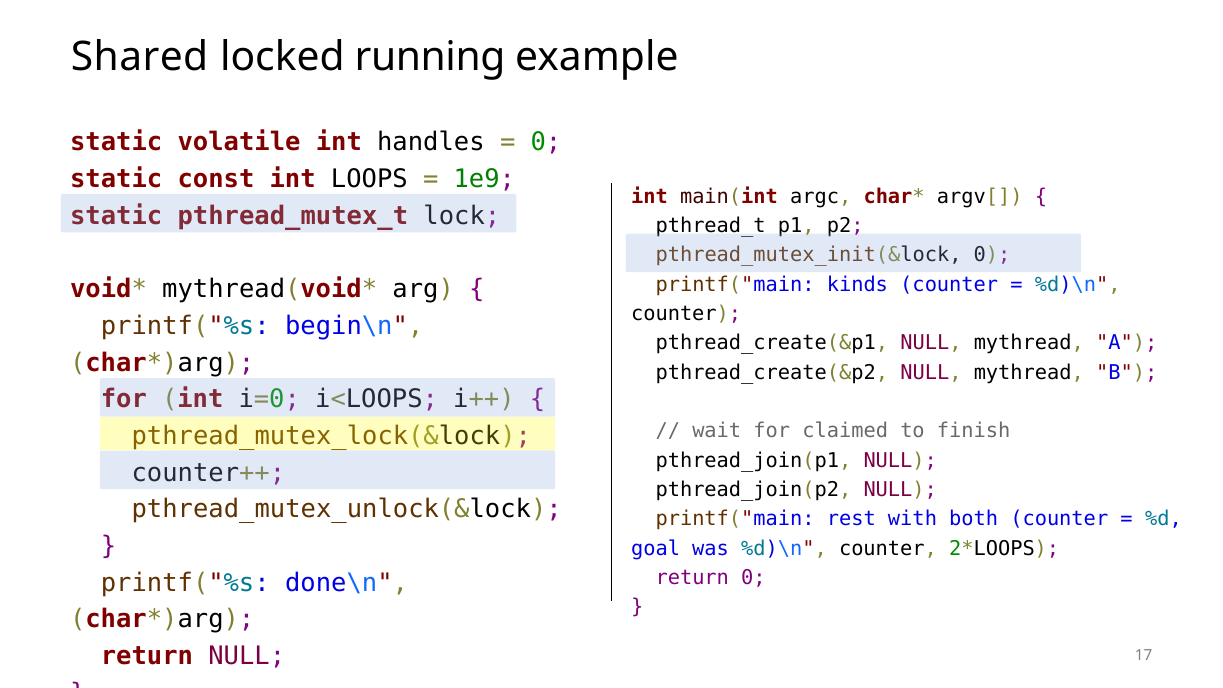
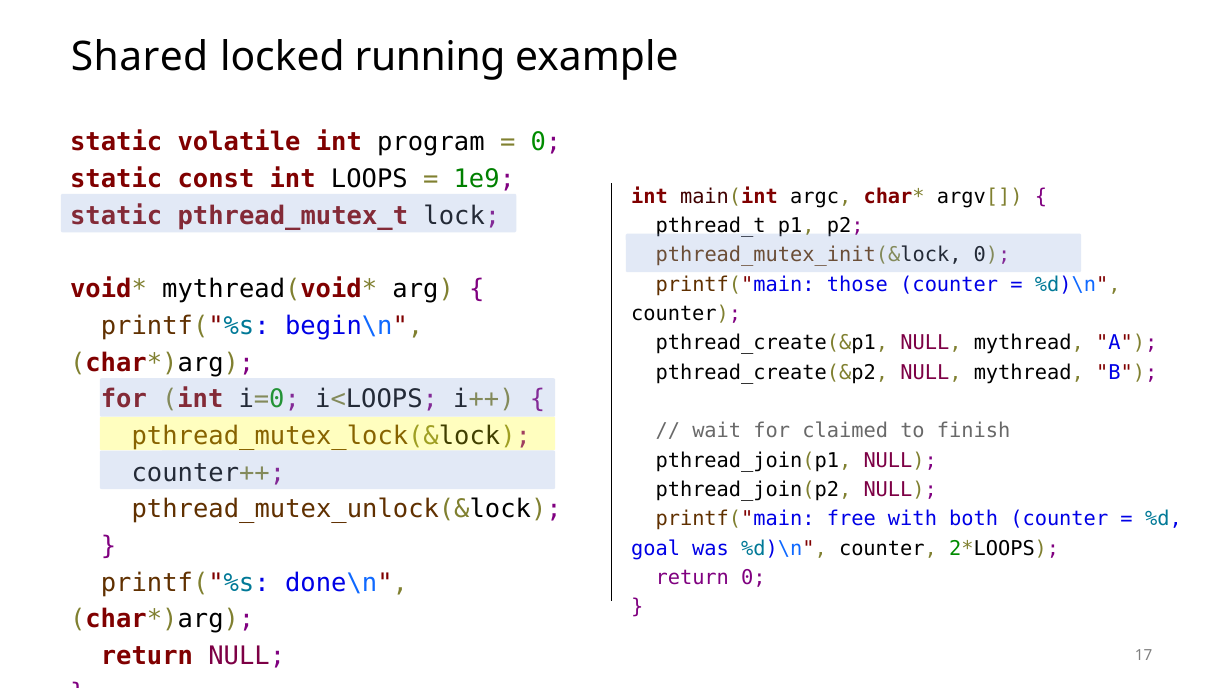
handles: handles -> program
kinds: kinds -> those
rest: rest -> free
